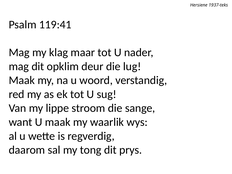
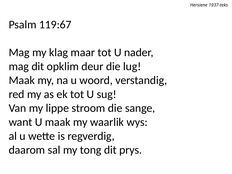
119:41: 119:41 -> 119:67
